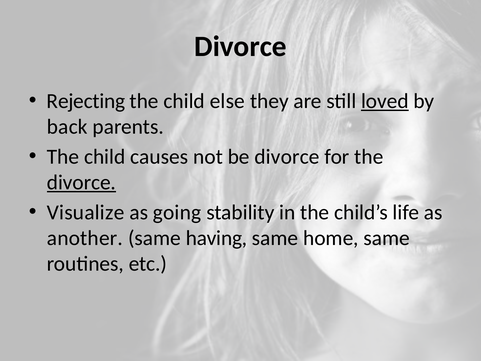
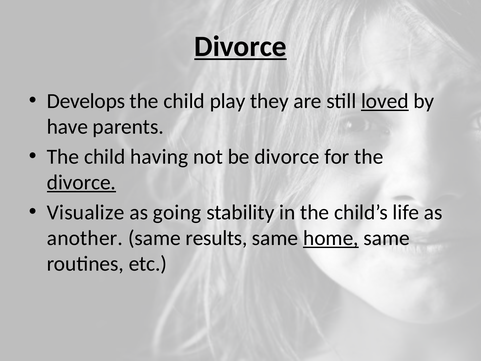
Divorce at (240, 47) underline: none -> present
Rejecting: Rejecting -> Develops
else: else -> play
back: back -> have
causes: causes -> having
having: having -> results
home underline: none -> present
